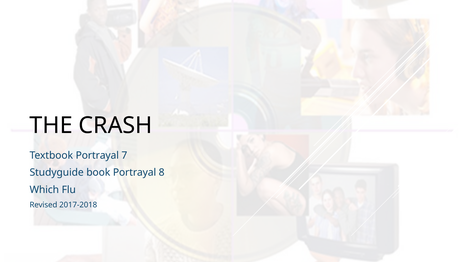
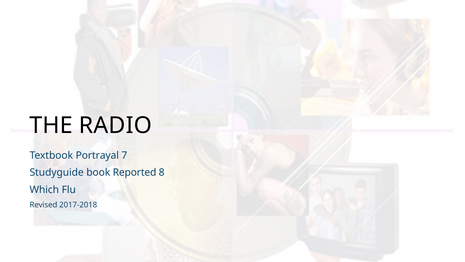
CRASH: CRASH -> RADIO
book Portrayal: Portrayal -> Reported
